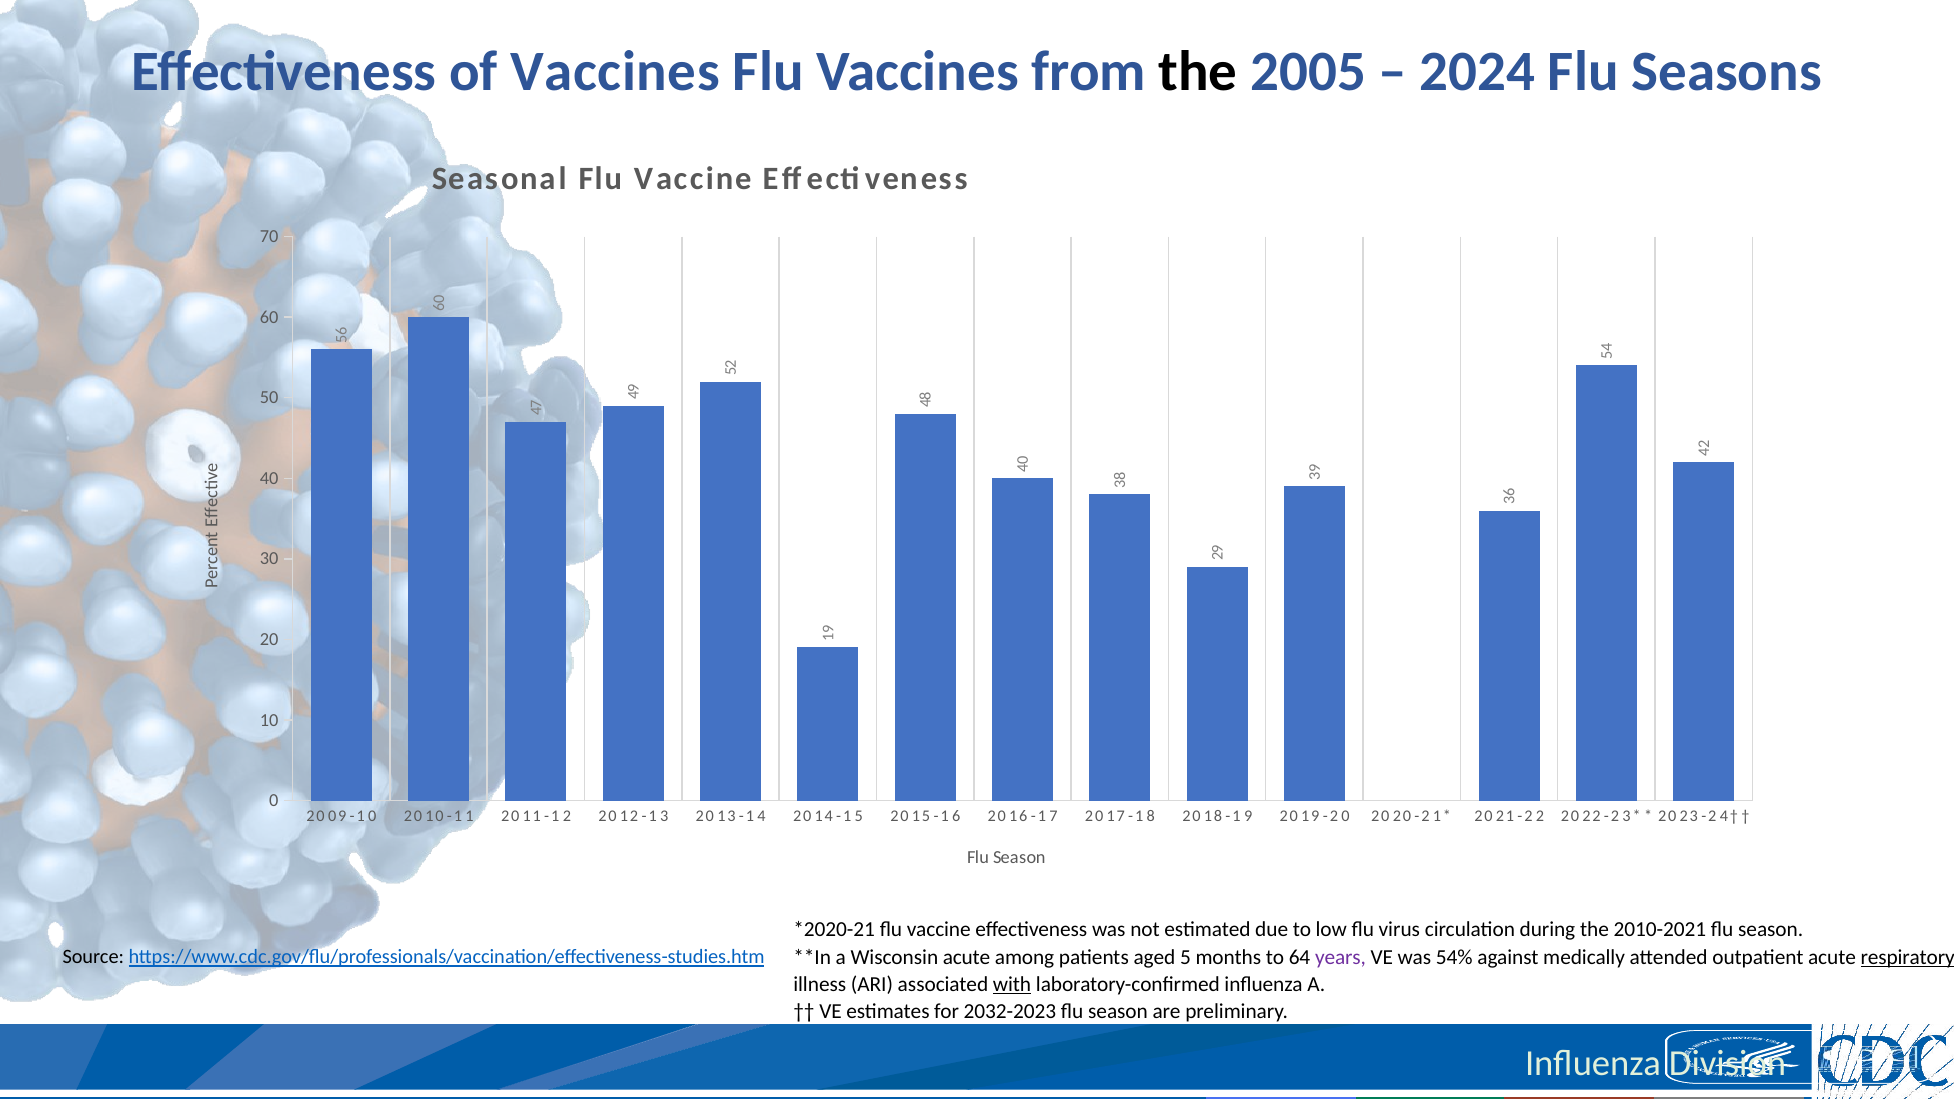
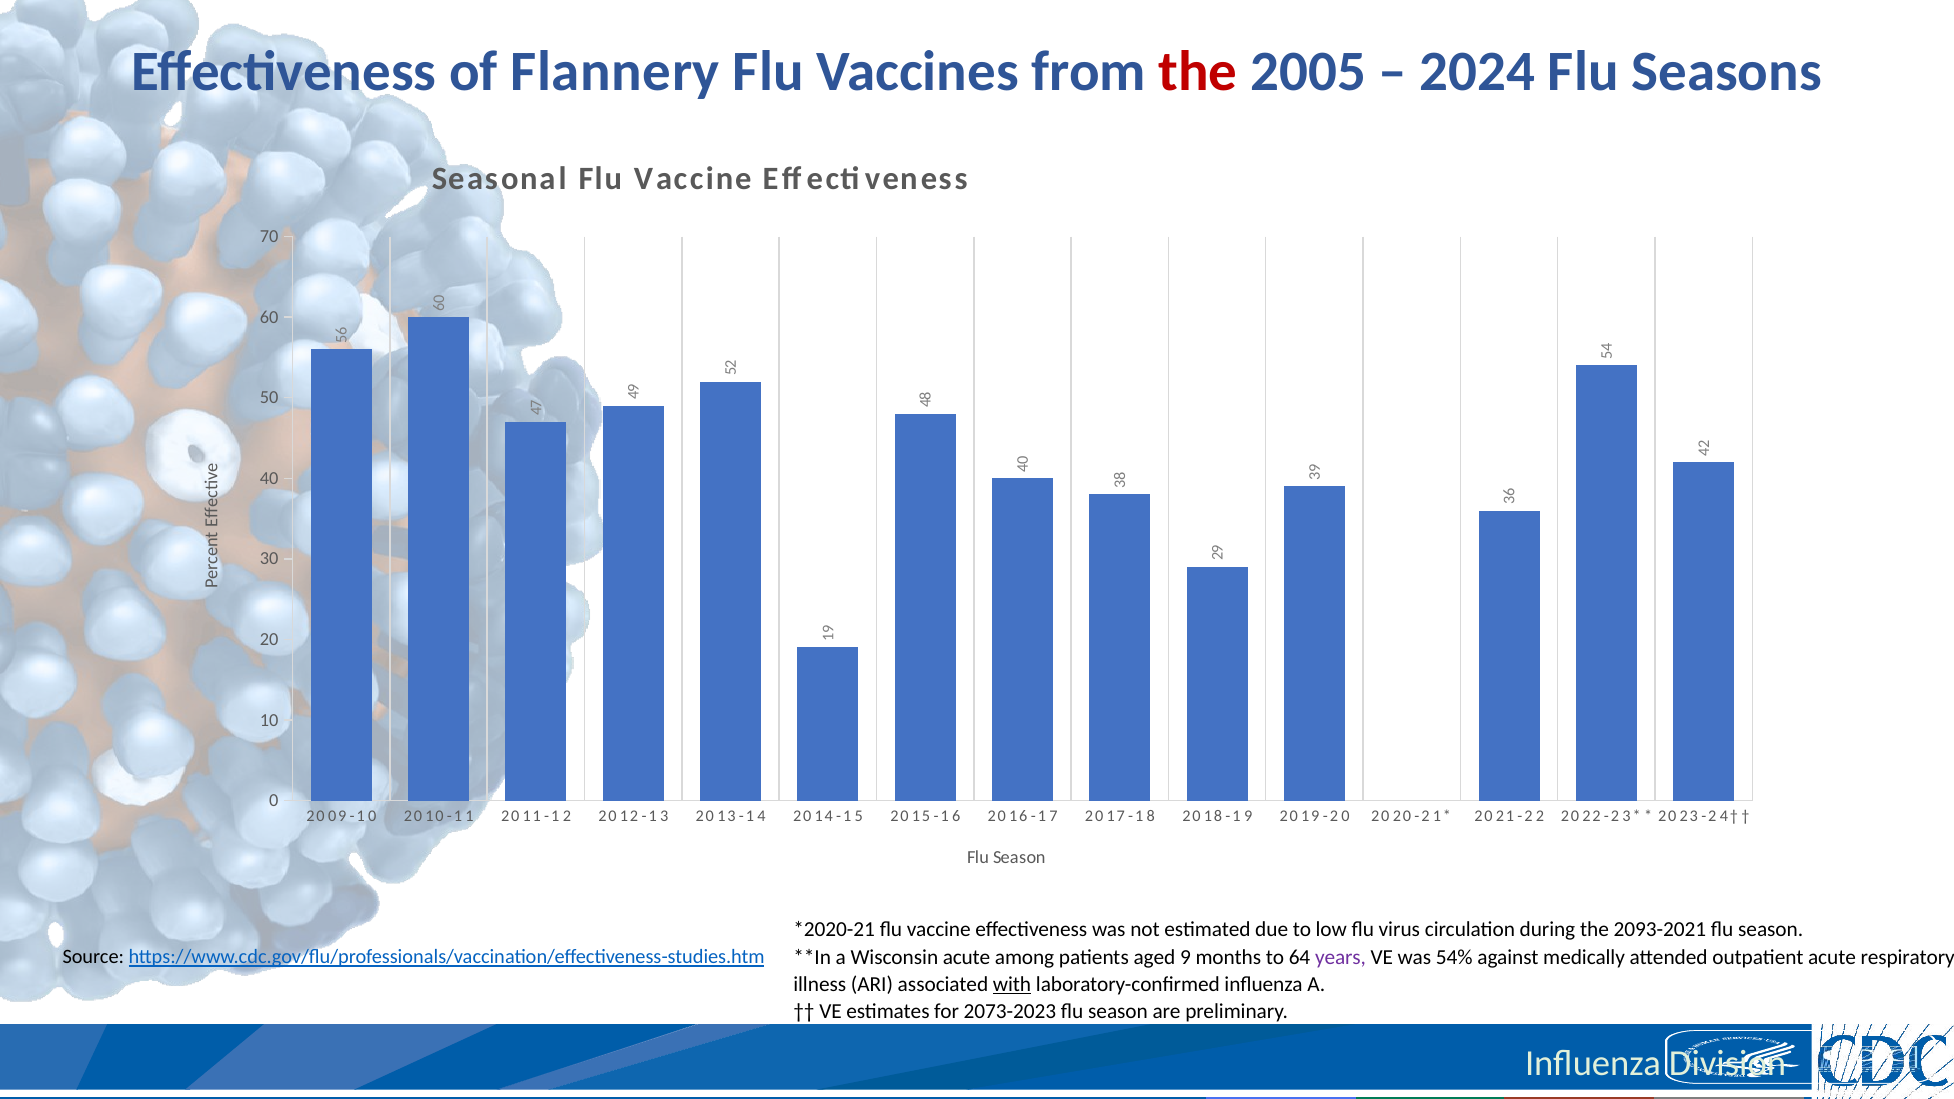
of Vaccines: Vaccines -> Flannery
the at (1198, 72) colour: black -> red
2010-2021: 2010-2021 -> 2093-2021
aged 5: 5 -> 9
respiratory underline: present -> none
2032-2023: 2032-2023 -> 2073-2023
